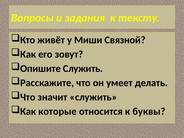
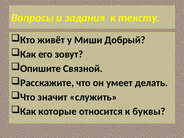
Связной: Связной -> Добрый
Опишите Служить: Служить -> Связной
